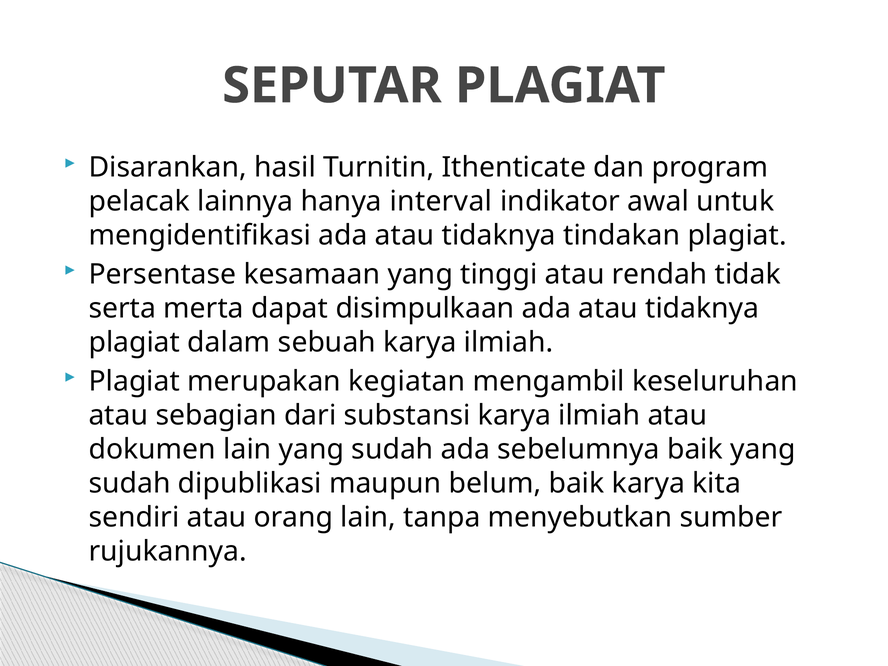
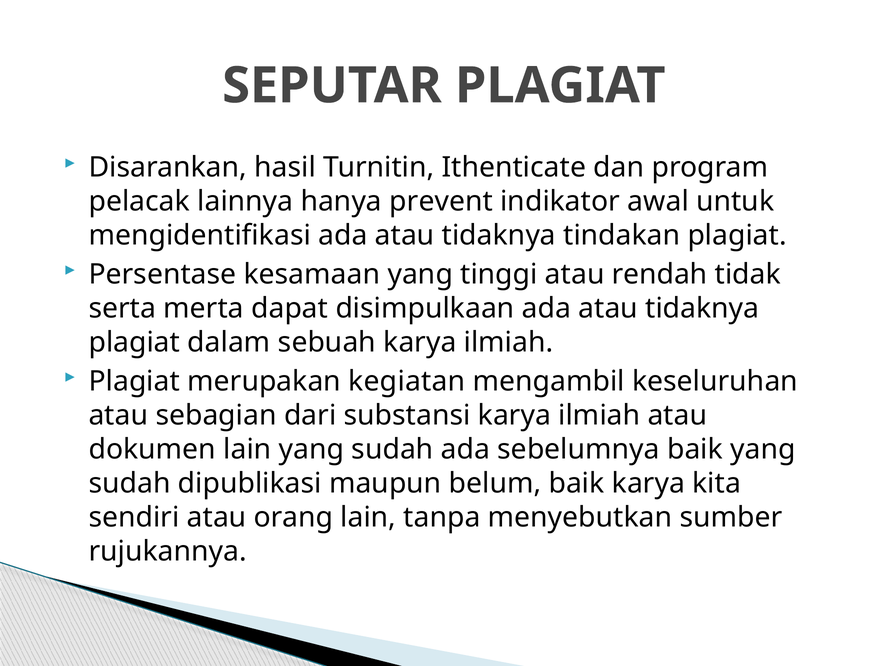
interval: interval -> prevent
